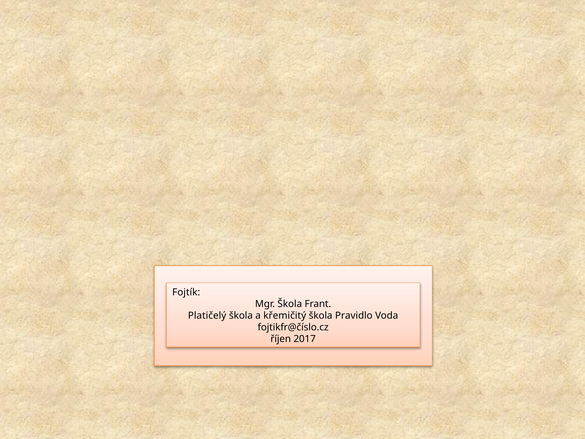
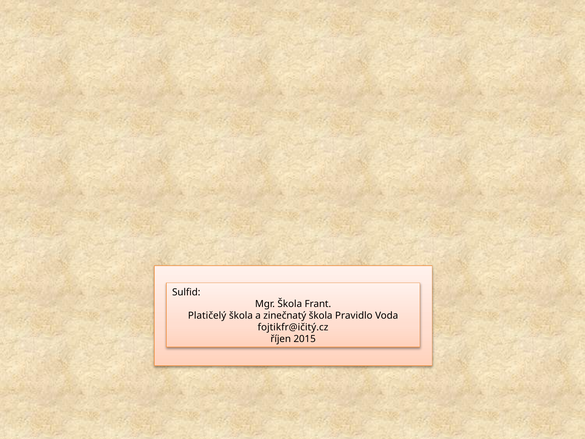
Fojtík: Fojtík -> Sulfid
křemičitý: křemičitý -> zinečnatý
fojtikfr@číslo.cz: fojtikfr@číslo.cz -> fojtikfr@ičitý.cz
2017: 2017 -> 2015
